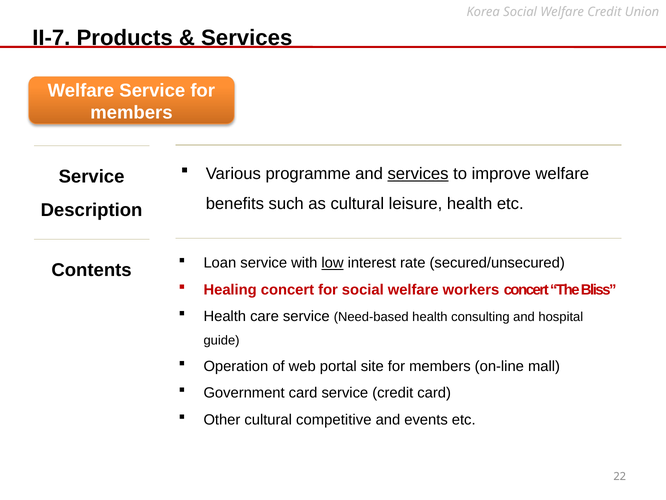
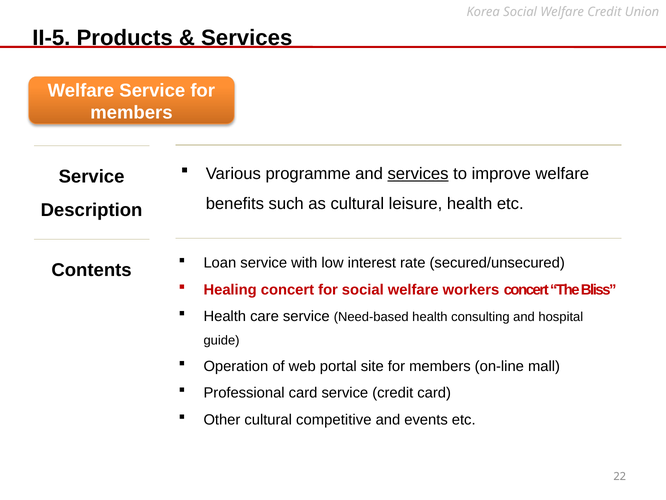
II-7: II-7 -> II-5
low underline: present -> none
Government: Government -> Professional
